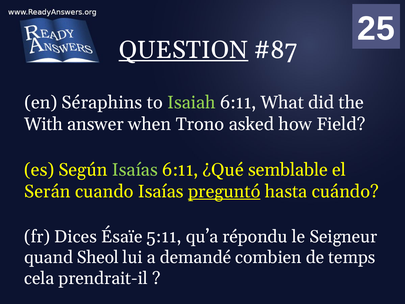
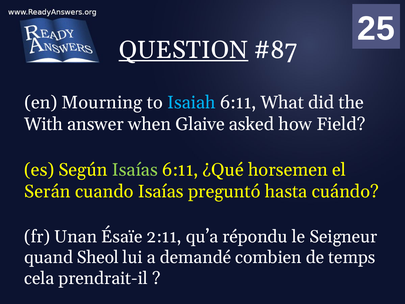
Séraphins: Séraphins -> Mourning
Isaiah colour: light green -> light blue
Trono: Trono -> Glaive
semblable: semblable -> horsemen
preguntó underline: present -> none
Dices: Dices -> Unan
5:11: 5:11 -> 2:11
